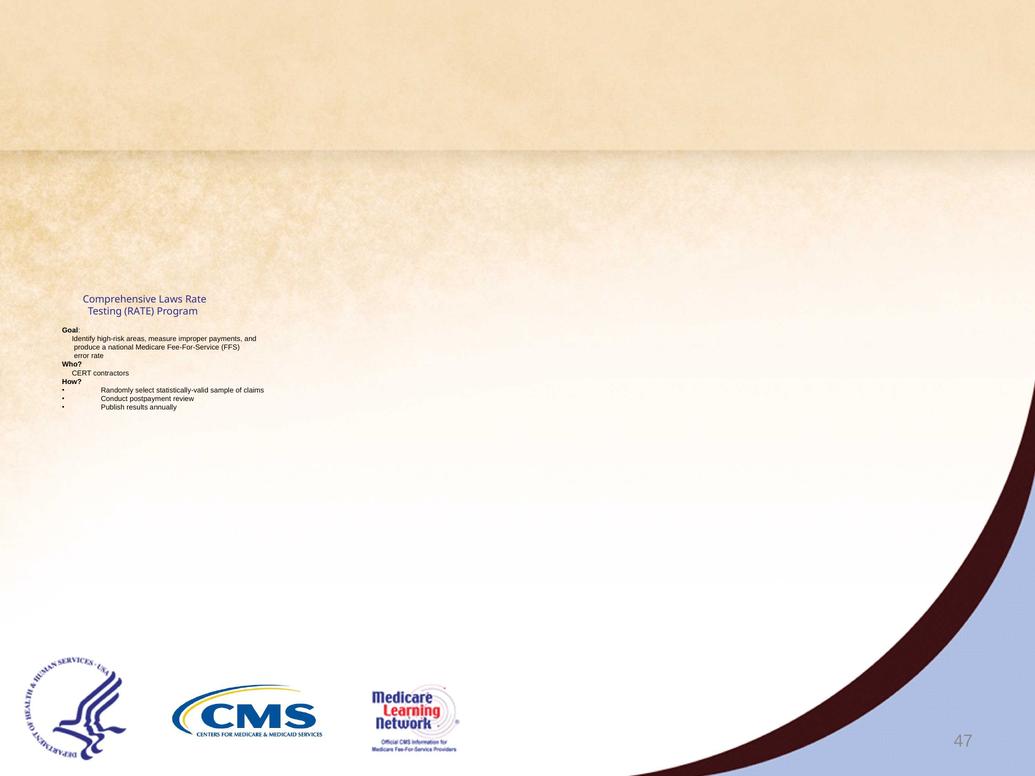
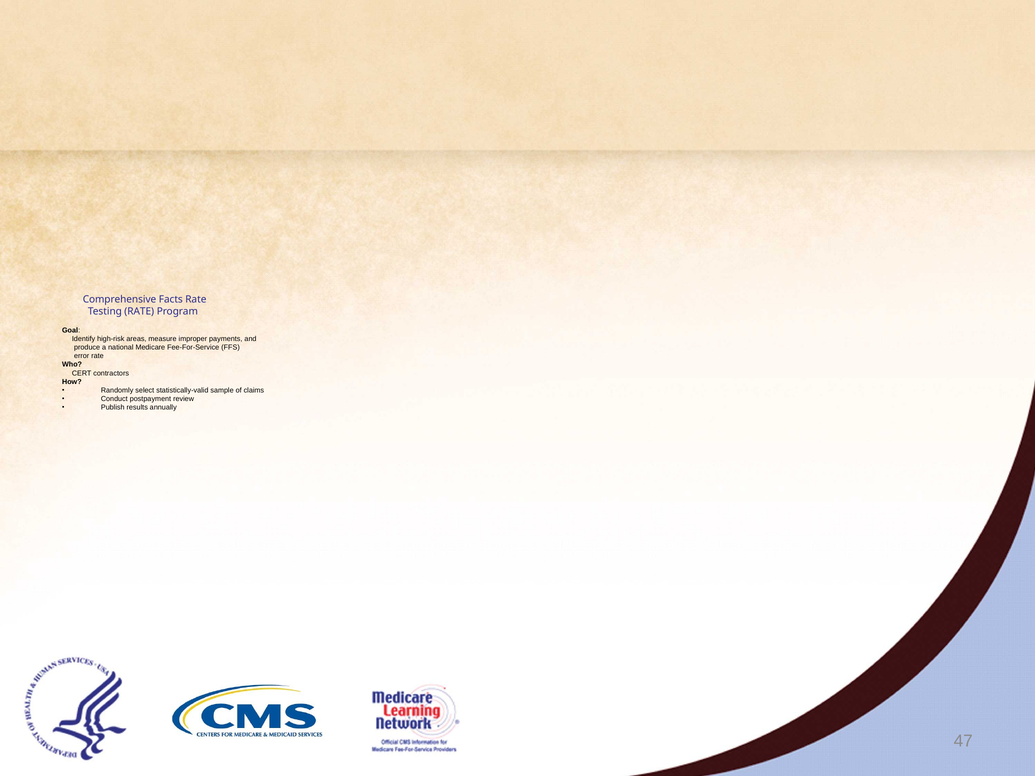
Laws: Laws -> Facts
